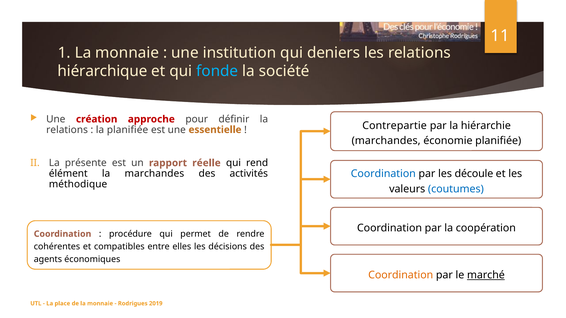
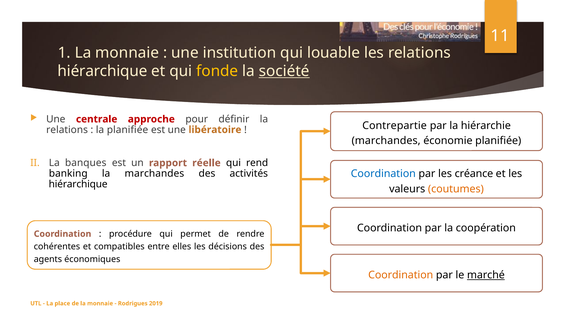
deniers: deniers -> louable
fonde colour: light blue -> yellow
société underline: none -> present
création: création -> centrale
essentielle: essentielle -> libératoire
présente: présente -> banques
élément: élément -> banking
découle: découle -> créance
méthodique at (78, 184): méthodique -> hiérarchique
coutumes colour: blue -> orange
